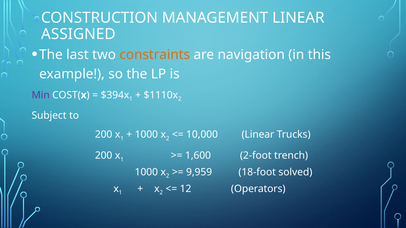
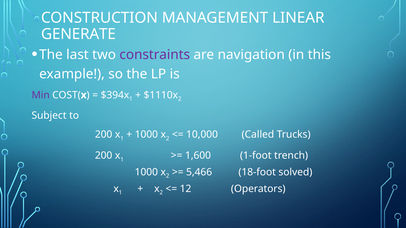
ASSIGNED: ASSIGNED -> GENERATE
constraints colour: orange -> purple
10,000 Linear: Linear -> Called
2-foot: 2-foot -> 1-foot
9,959: 9,959 -> 5,466
